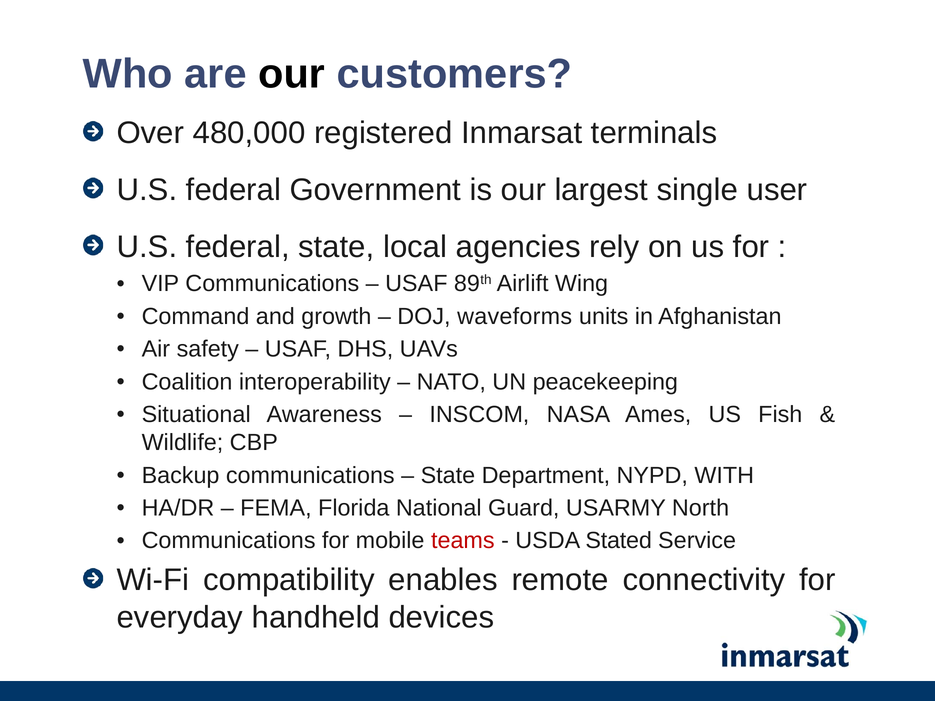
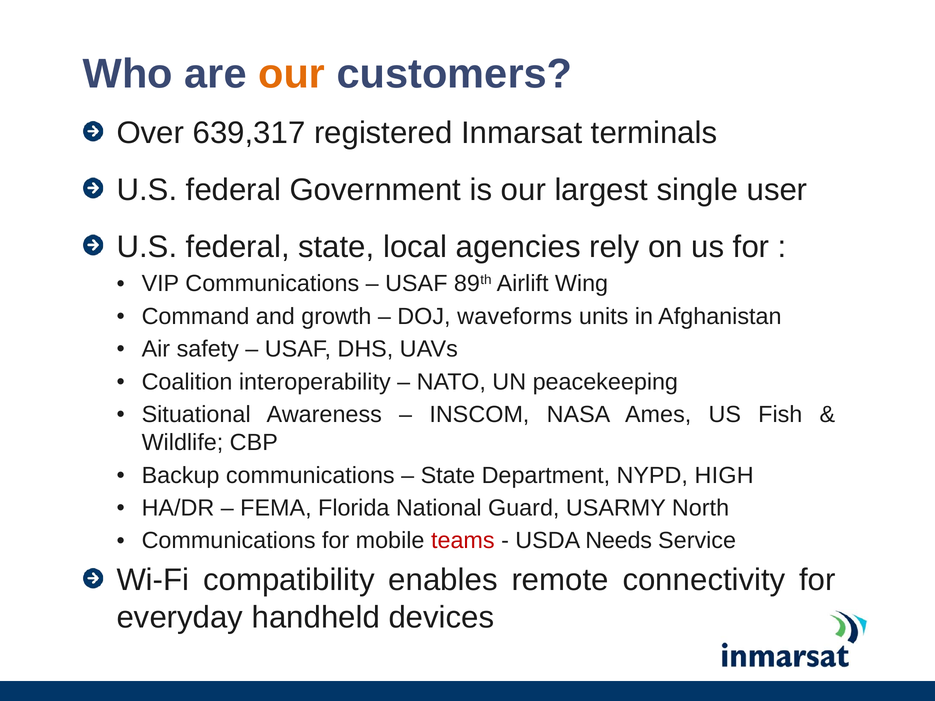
our at (292, 74) colour: black -> orange
480,000: 480,000 -> 639,317
WITH: WITH -> HIGH
Stated: Stated -> Needs
